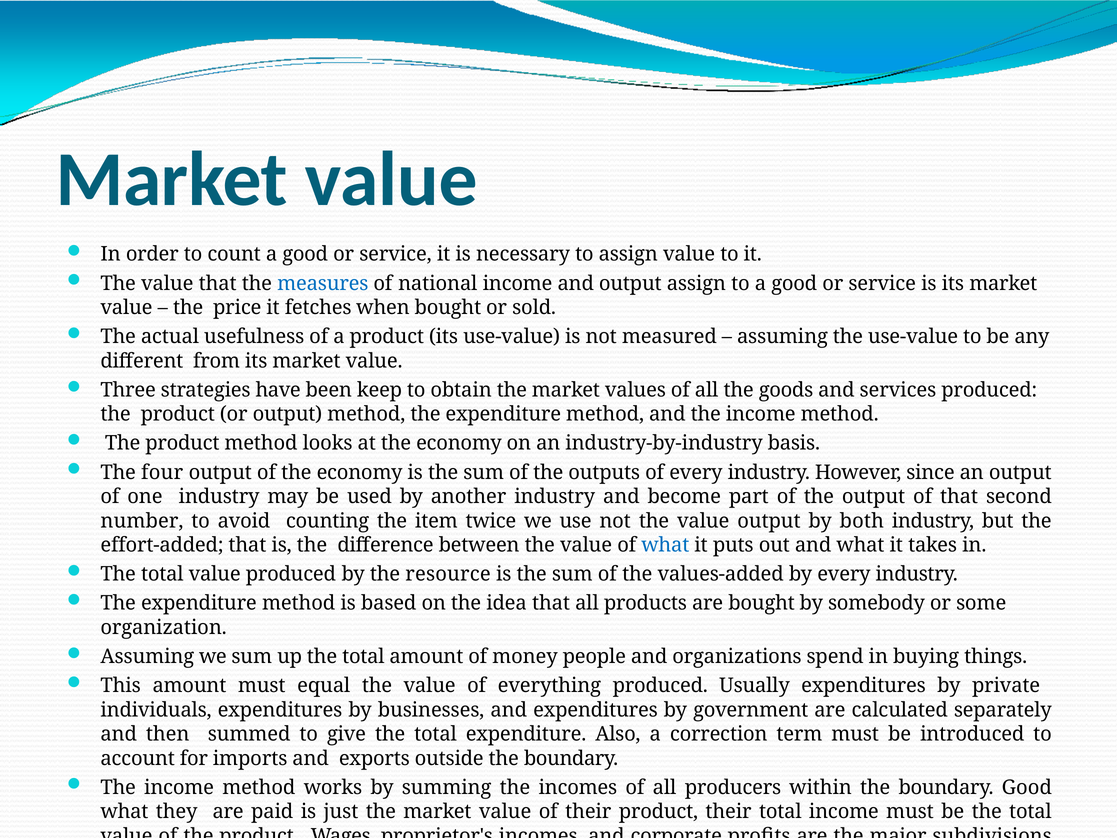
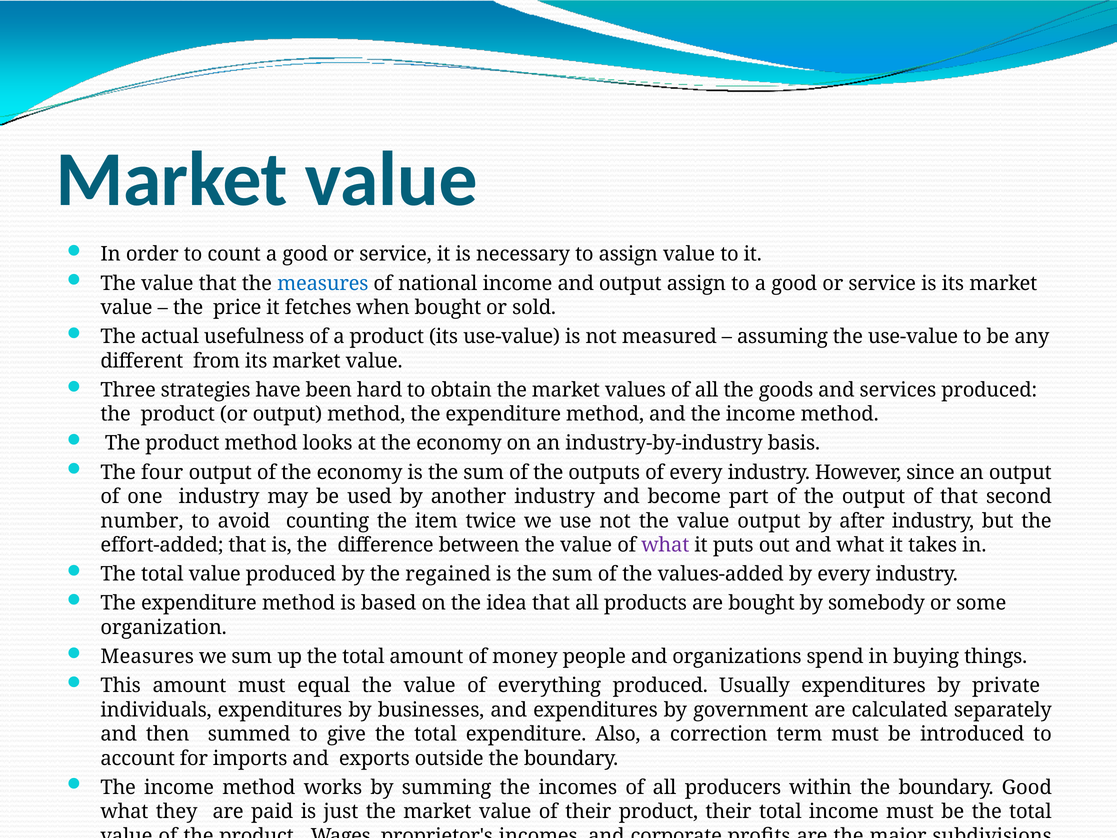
keep: keep -> hard
both: both -> after
what at (665, 545) colour: blue -> purple
resource: resource -> regained
Assuming at (147, 656): Assuming -> Measures
